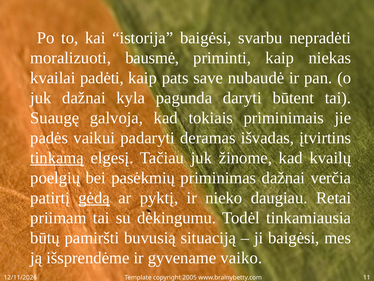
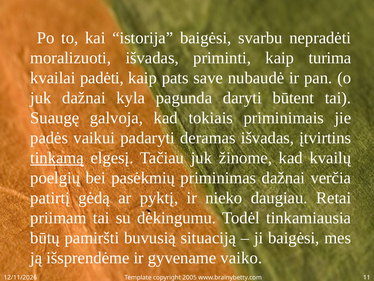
moralizuoti bausmė: bausmė -> išvadas
niekas: niekas -> turima
gėdą underline: present -> none
